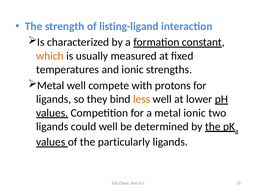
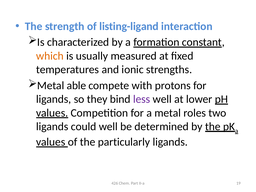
Metal well: well -> able
less colour: orange -> purple
metal ionic: ionic -> roles
